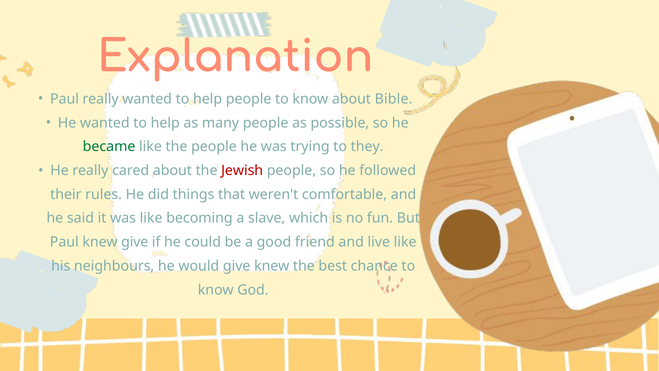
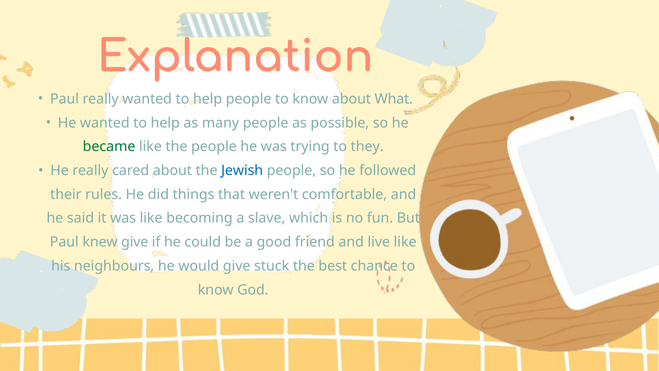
Bible: Bible -> What
Jewish colour: red -> blue
give knew: knew -> stuck
